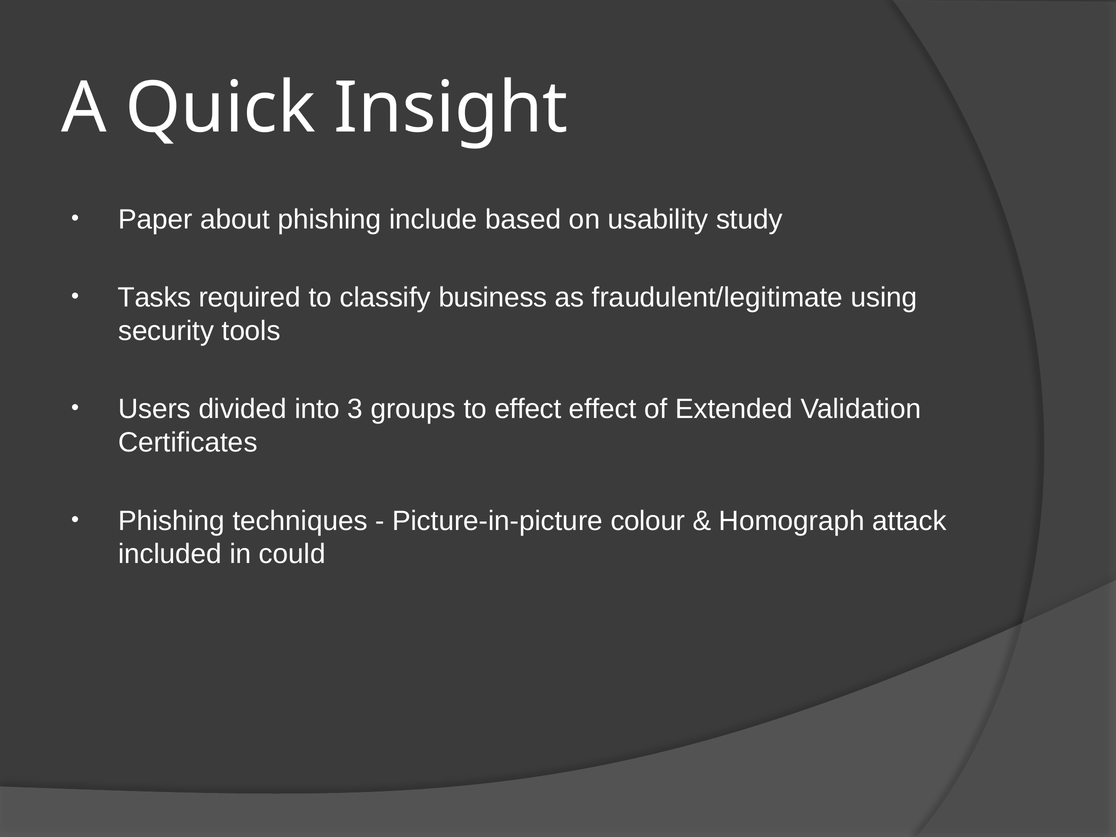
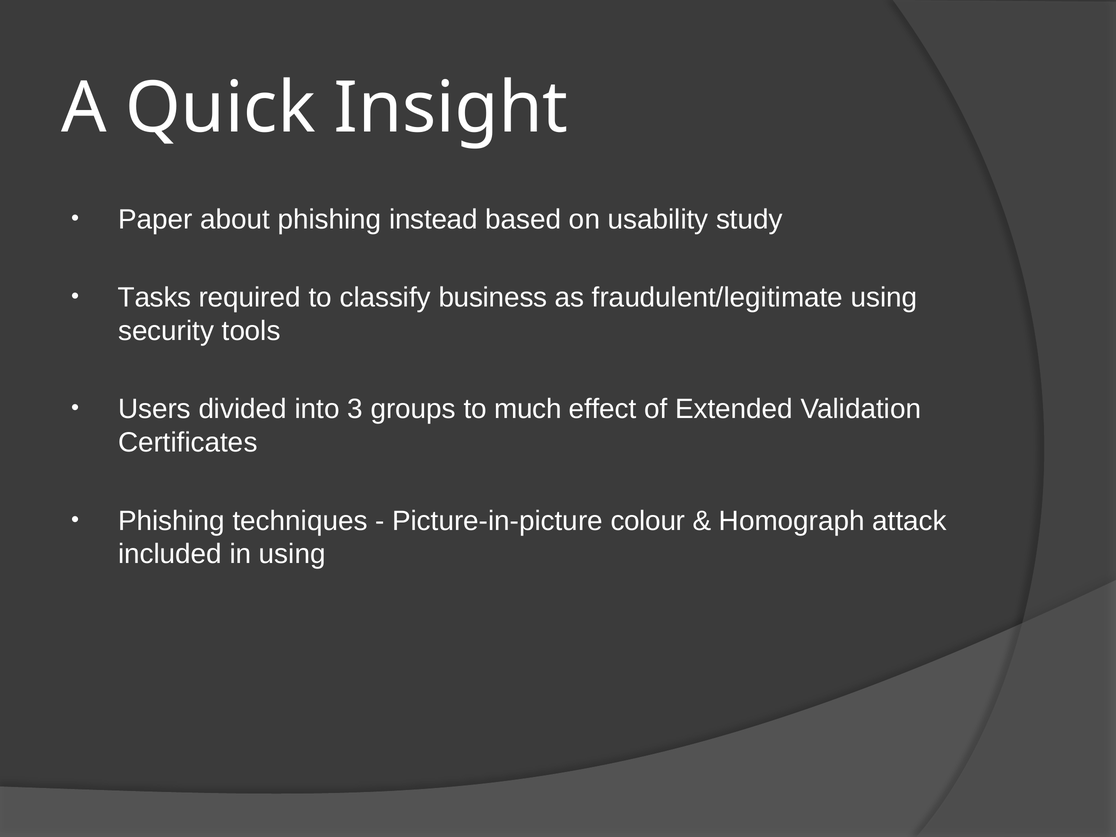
include: include -> instead
to effect: effect -> much
in could: could -> using
